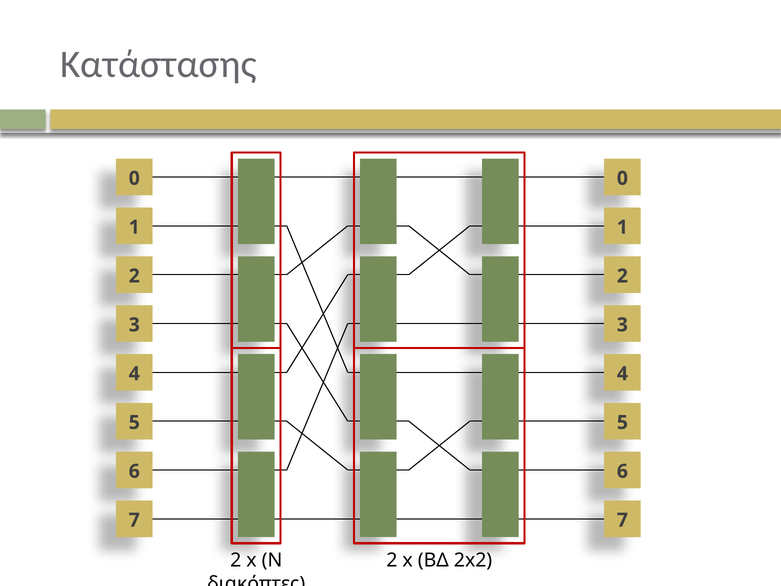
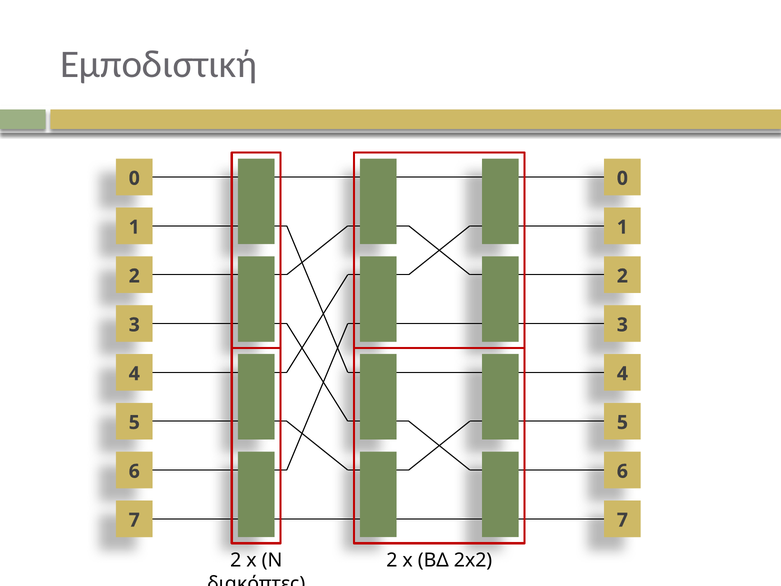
Κατάστασης: Κατάστασης -> Εμποδιστική
